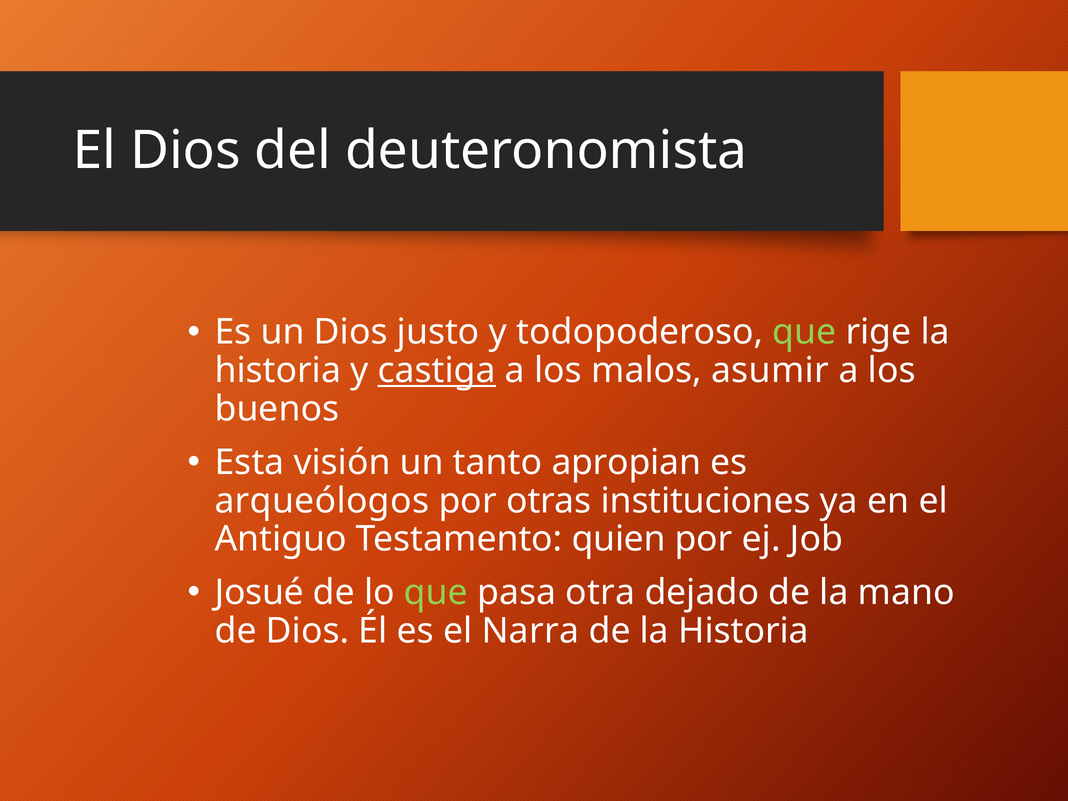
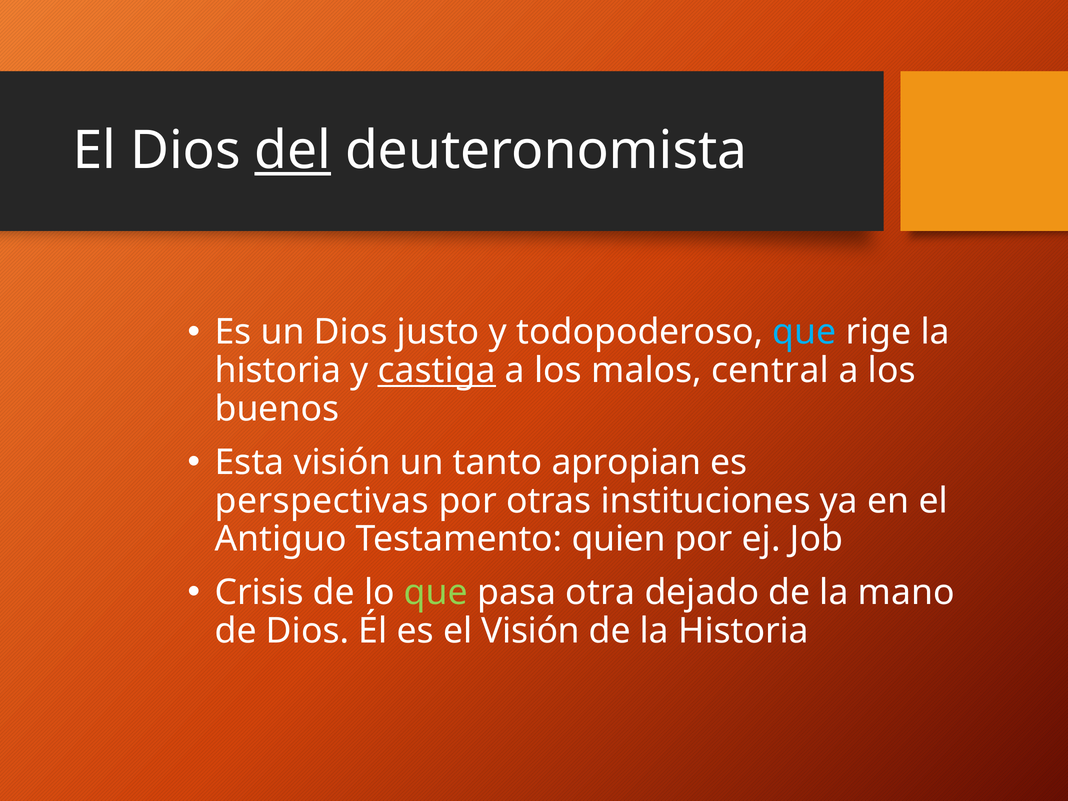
del underline: none -> present
que at (804, 332) colour: light green -> light blue
asumir: asumir -> central
arqueólogos: arqueólogos -> perspectivas
Josué: Josué -> Crisis
el Narra: Narra -> Visión
